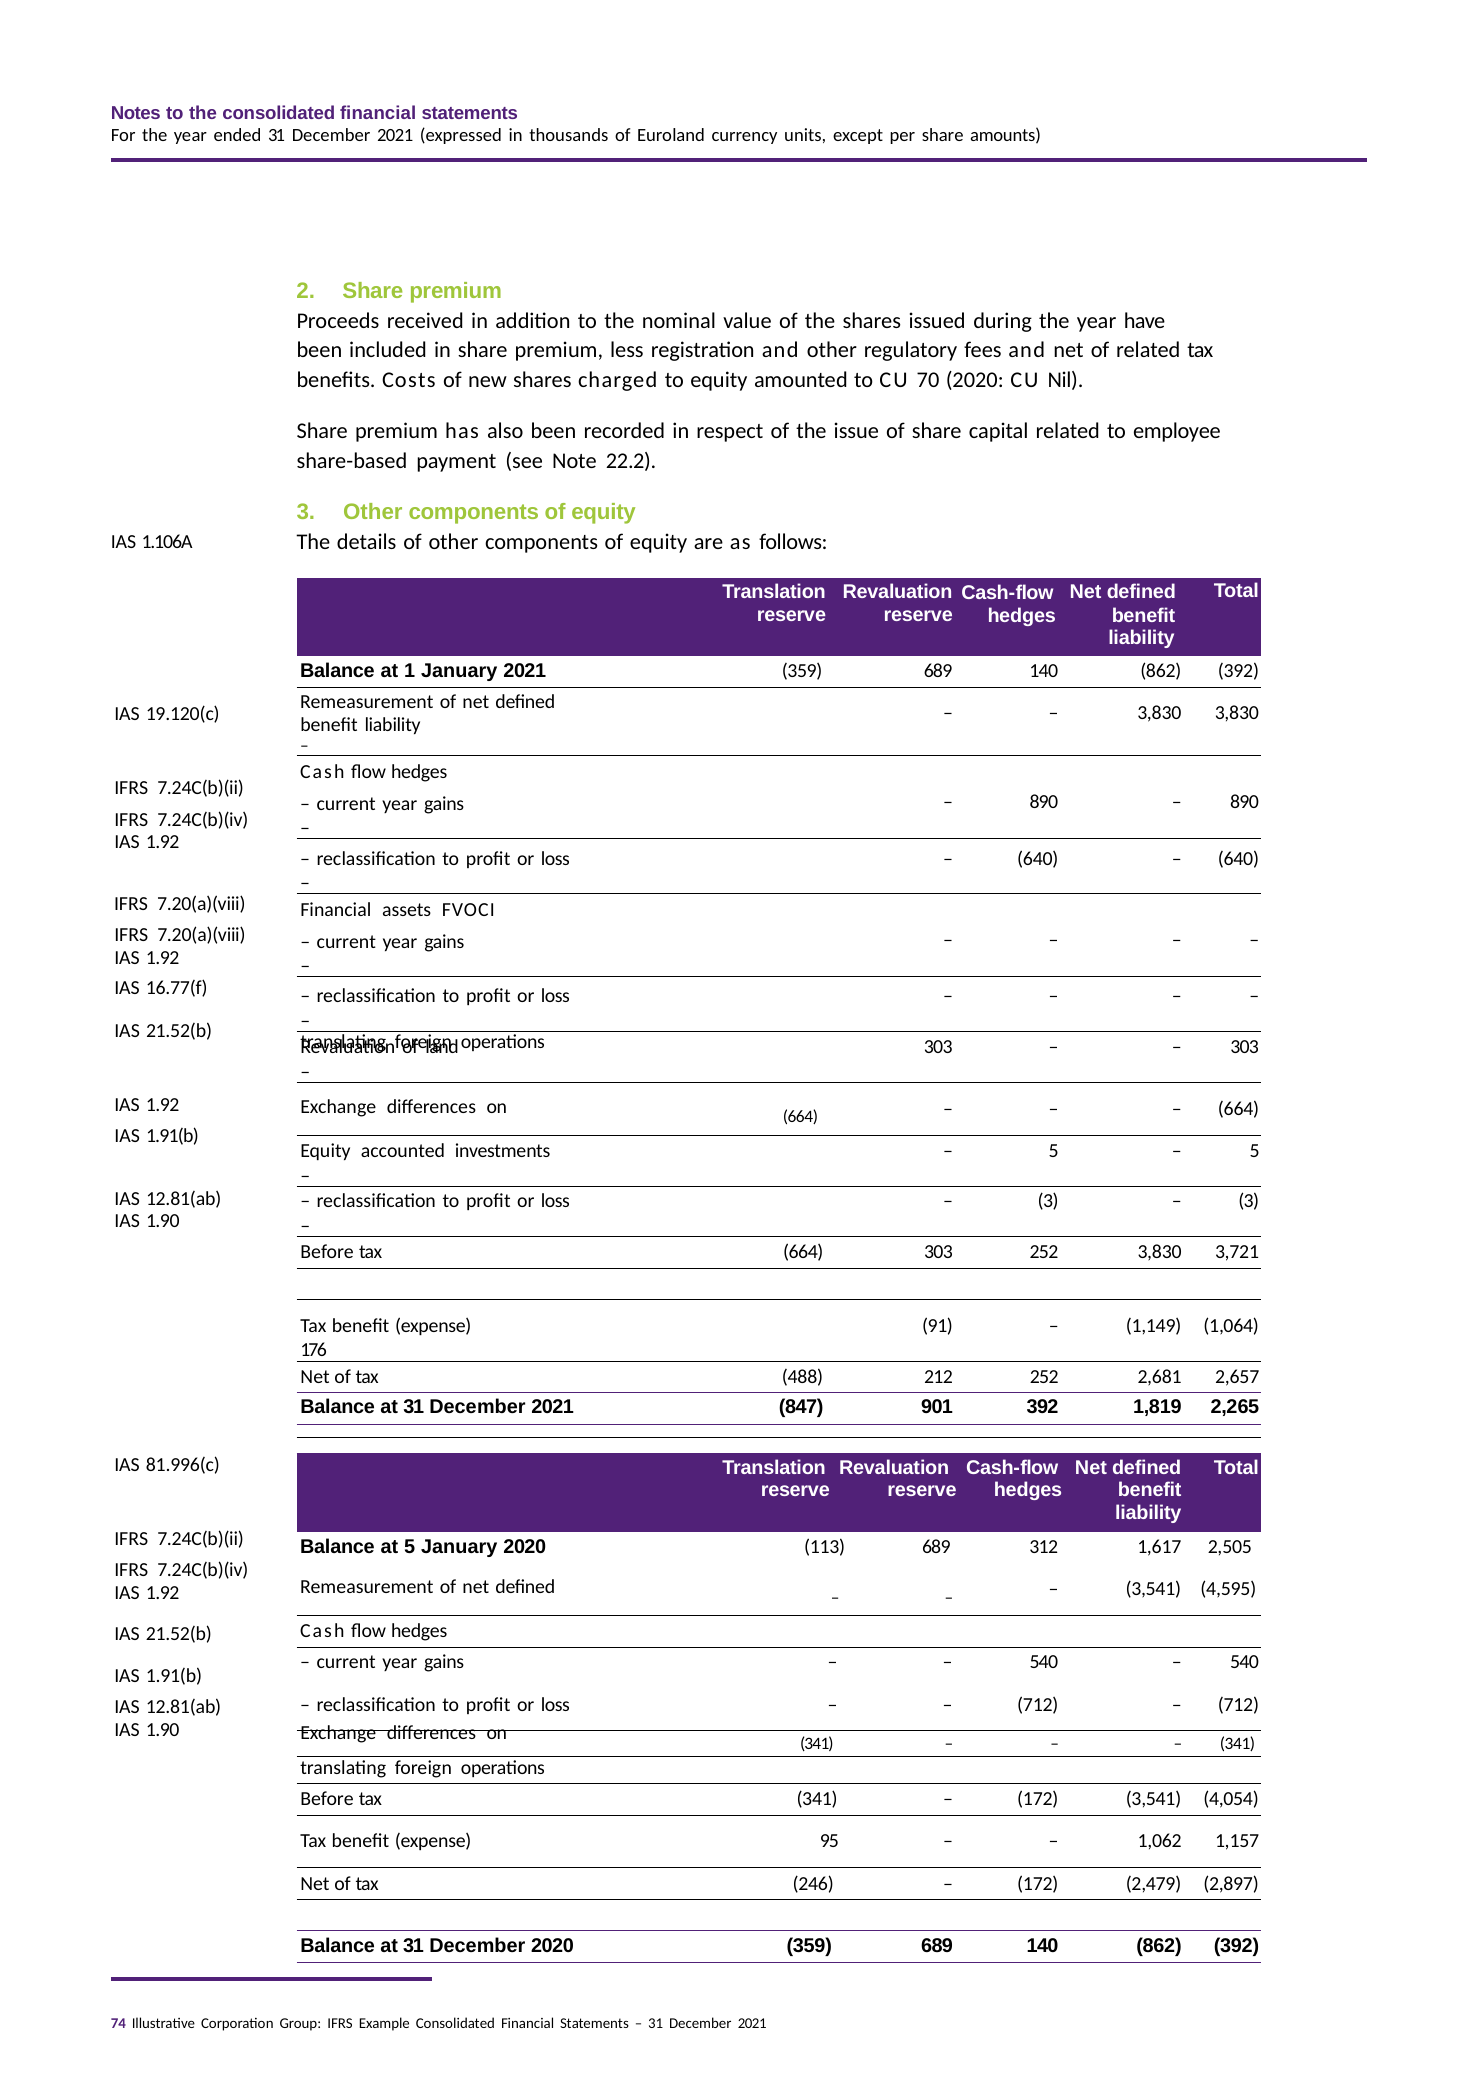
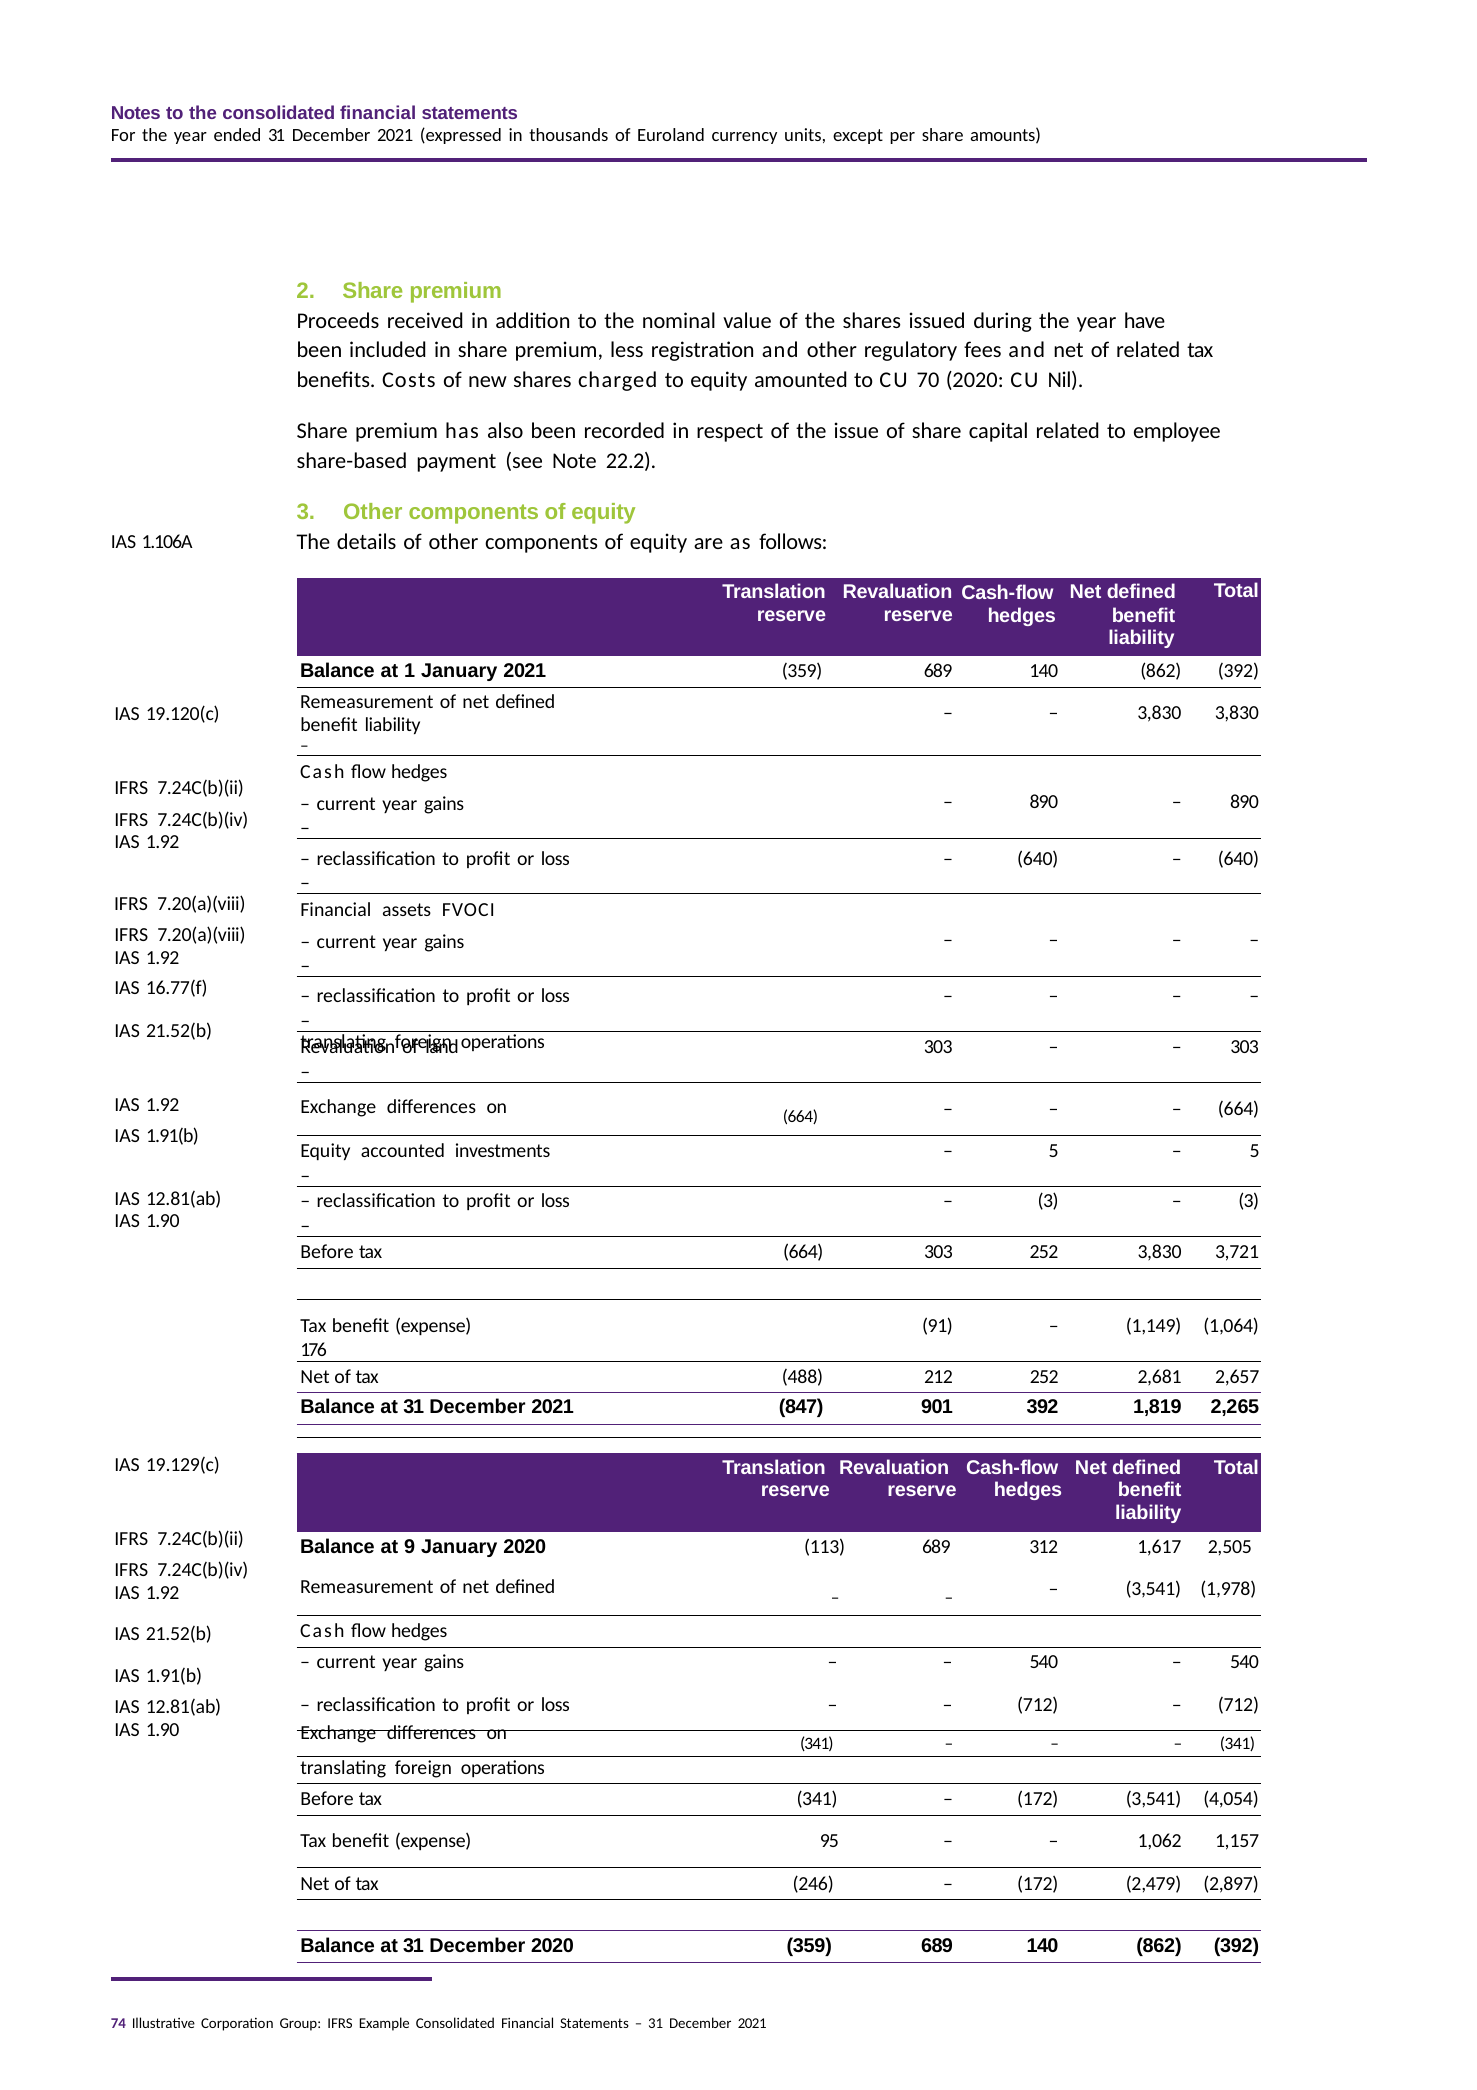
81.996(c: 81.996(c -> 19.129(c
at 5: 5 -> 9
4,595: 4,595 -> 1,978
